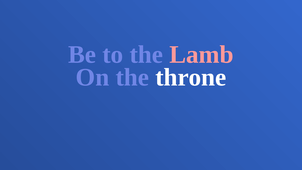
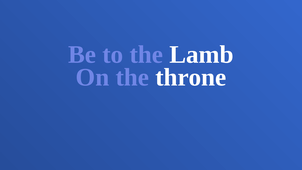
Lamb colour: pink -> white
